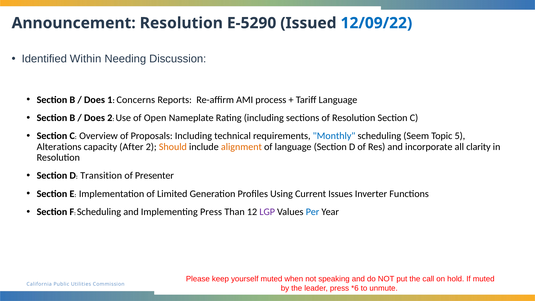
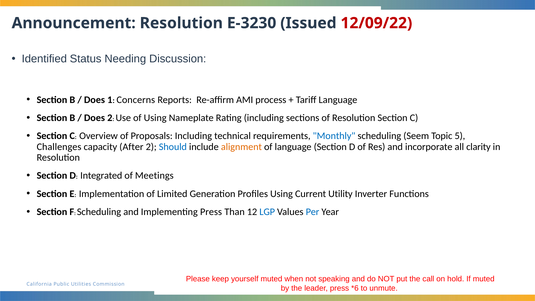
E-5290: E-5290 -> E-3230
12/09/22 colour: blue -> red
Within: Within -> Status
of Open: Open -> Using
Alterations: Alterations -> Challenges
Should colour: orange -> blue
Transition: Transition -> Integrated
Presenter: Presenter -> Meetings
Issues: Issues -> Utility
LGP colour: purple -> blue
